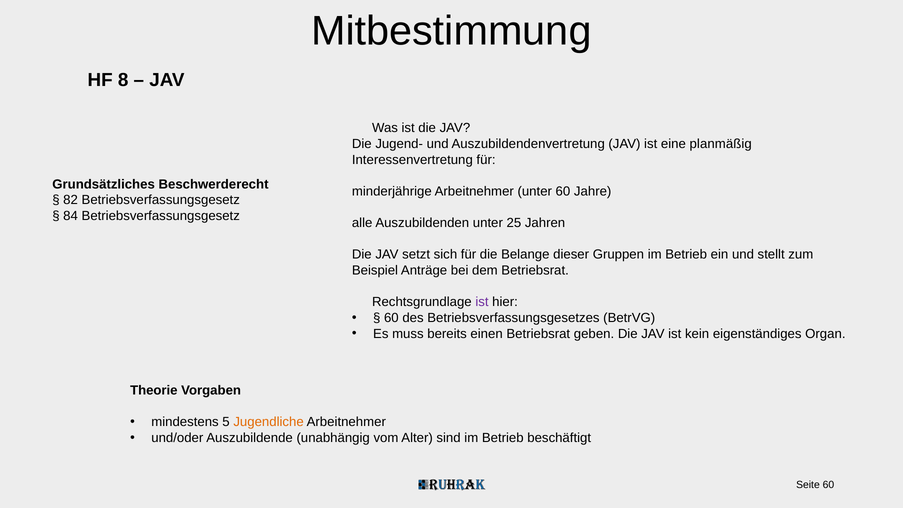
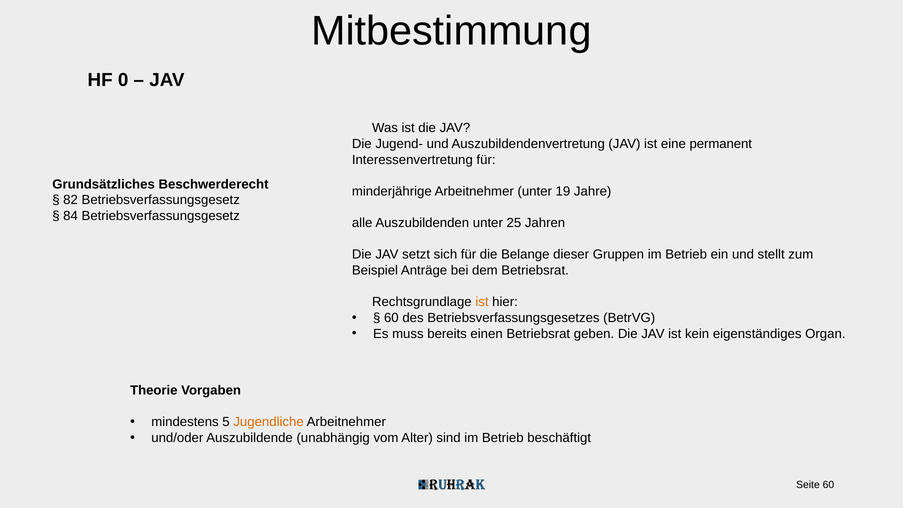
8: 8 -> 0
planmäßig: planmäßig -> permanent
unter 60: 60 -> 19
ist at (482, 302) colour: purple -> orange
